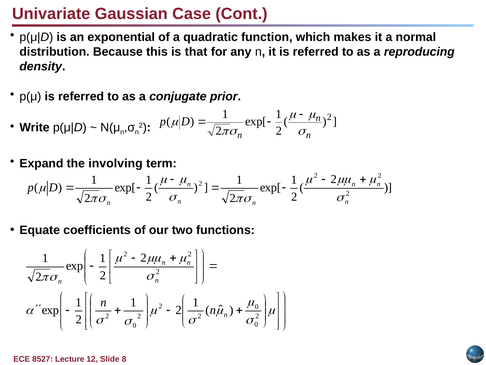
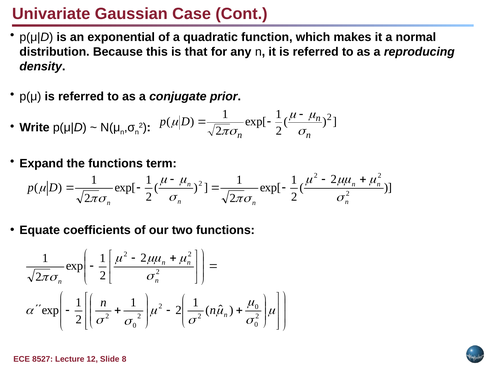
the involving: involving -> functions
